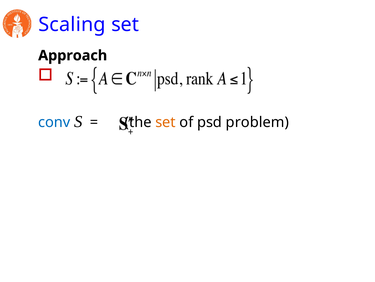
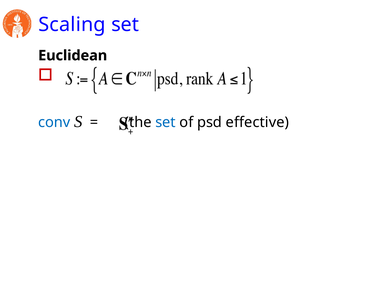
Approach: Approach -> Euclidean
set at (165, 122) colour: orange -> blue
problem: problem -> effective
